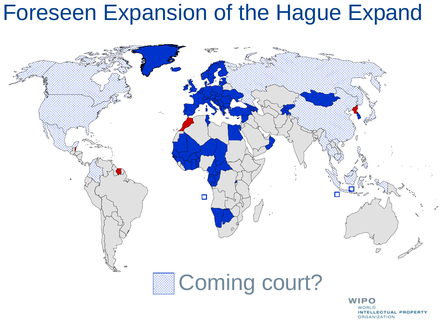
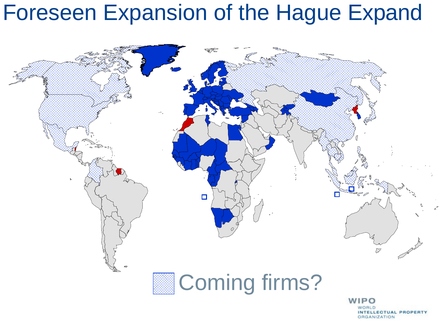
court: court -> firms
